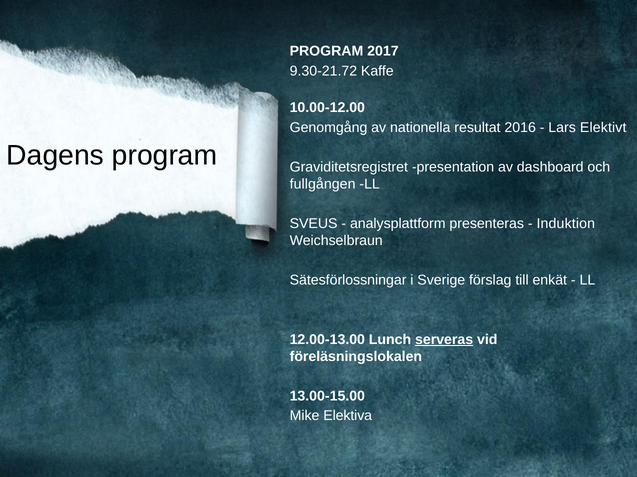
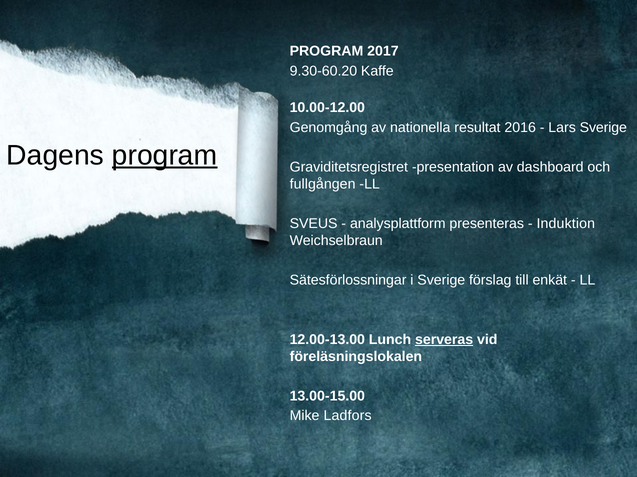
9.30-21.72: 9.30-21.72 -> 9.30-60.20
Lars Elektivt: Elektivt -> Sverige
program at (165, 156) underline: none -> present
Elektiva: Elektiva -> Ladfors
